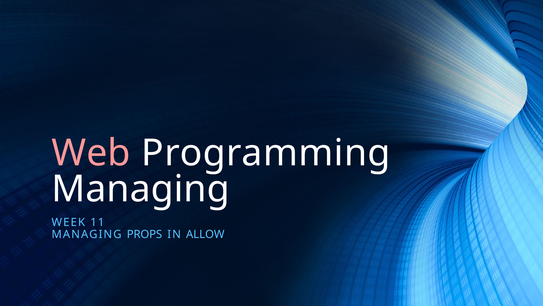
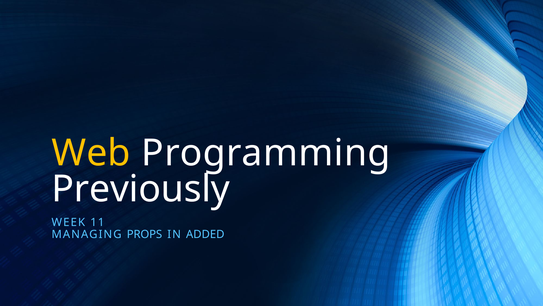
Web colour: pink -> yellow
Managing at (141, 189): Managing -> Previously
ALLOW: ALLOW -> ADDED
